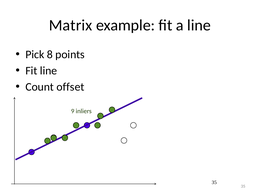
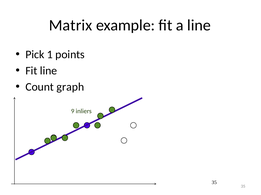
8: 8 -> 1
offset: offset -> graph
